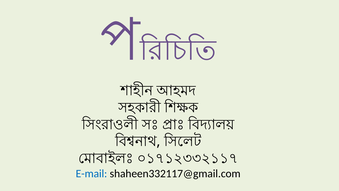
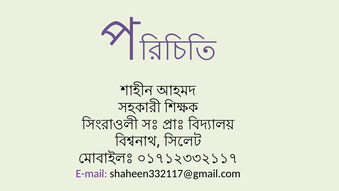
E-mail colour: blue -> purple
